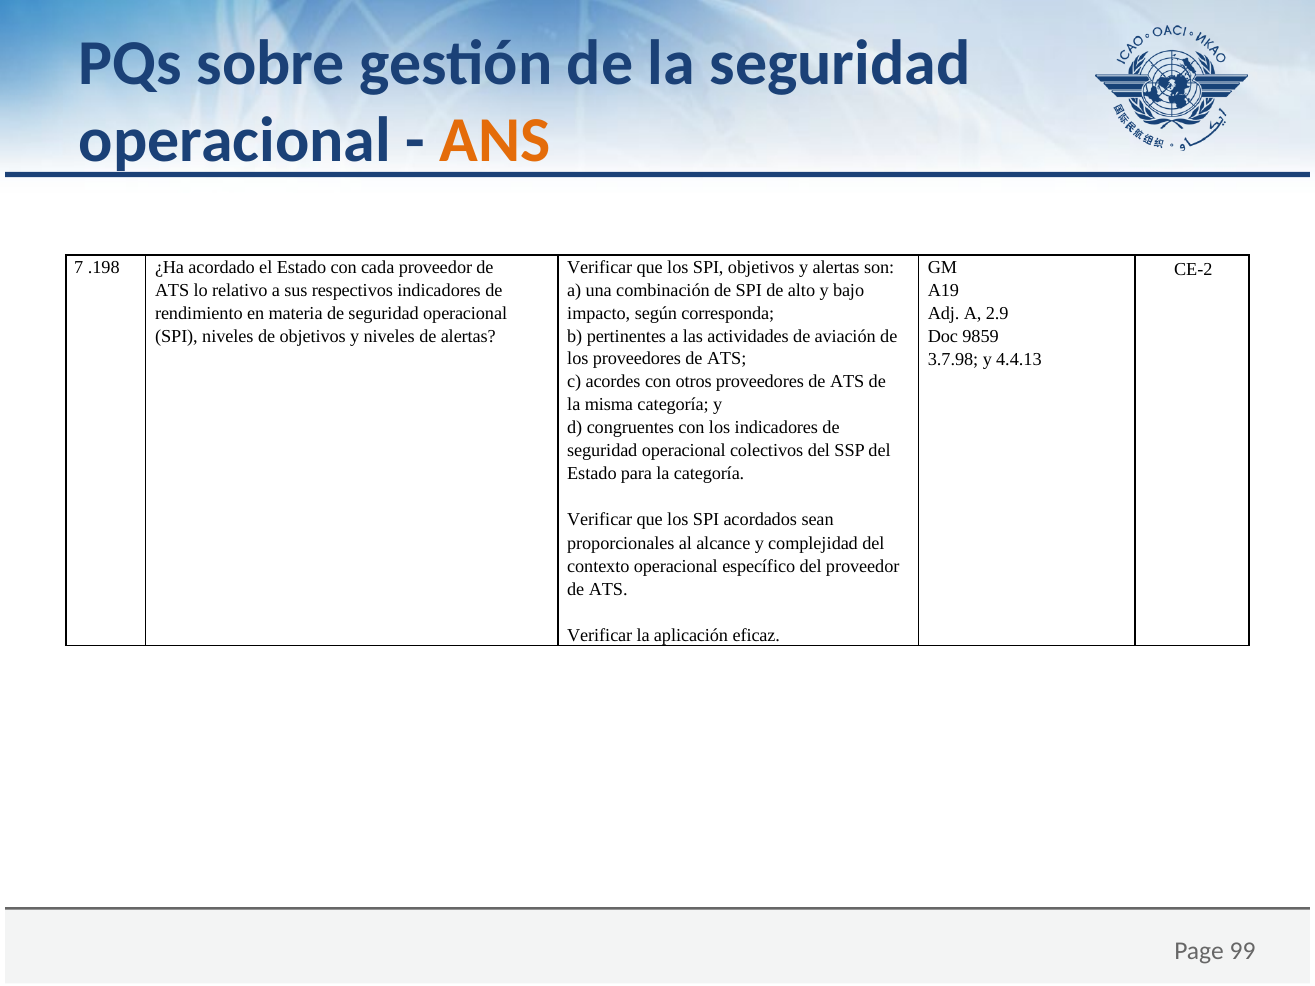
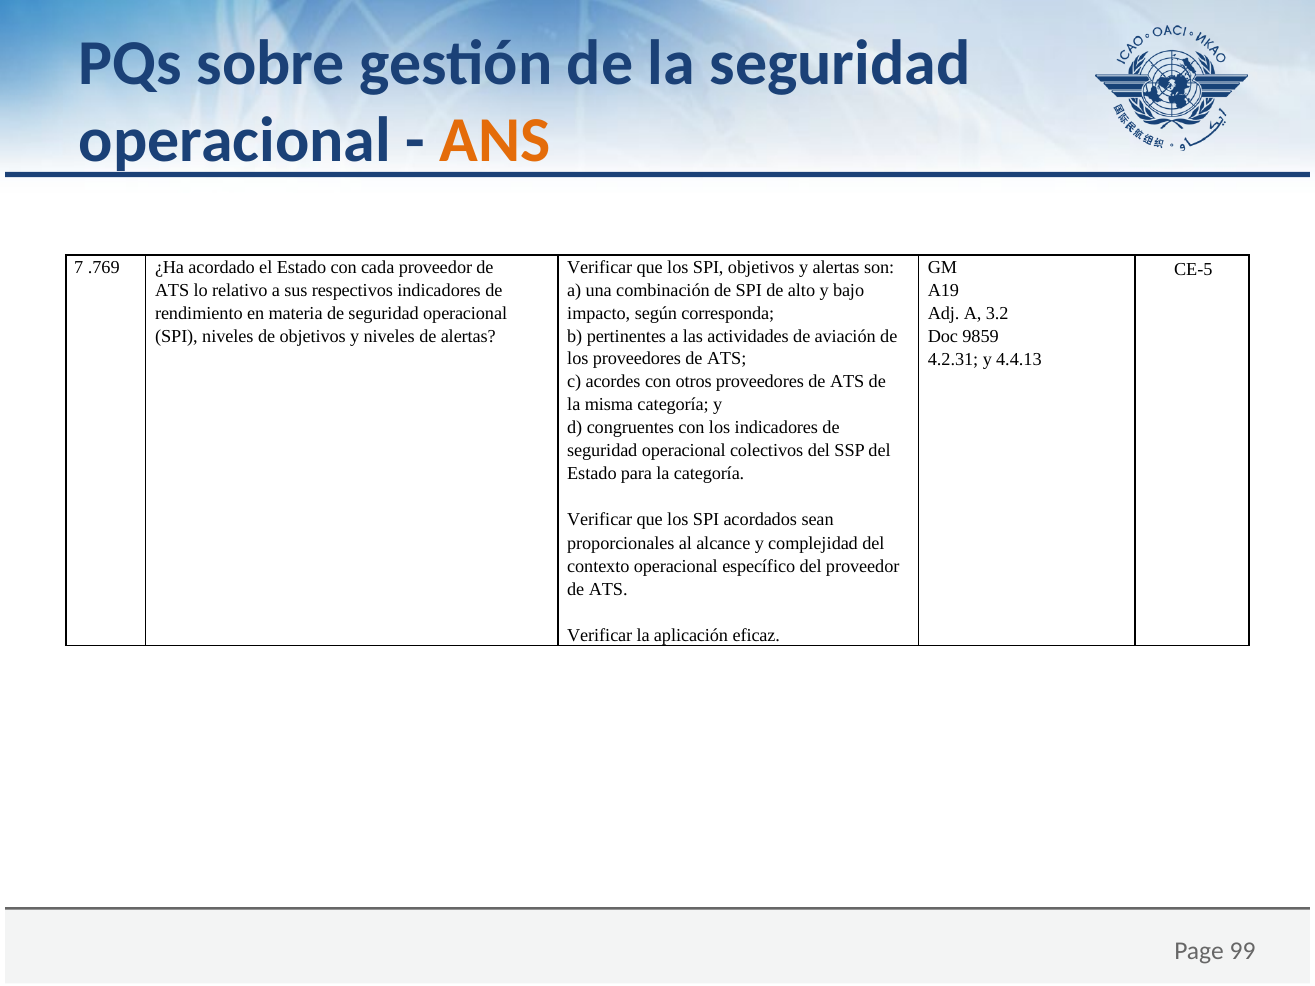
.198: .198 -> .769
CE-2: CE-2 -> CE-5
2.9: 2.9 -> 3.2
3.7.98: 3.7.98 -> 4.2.31
